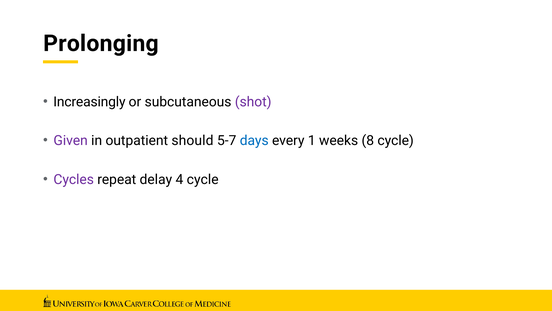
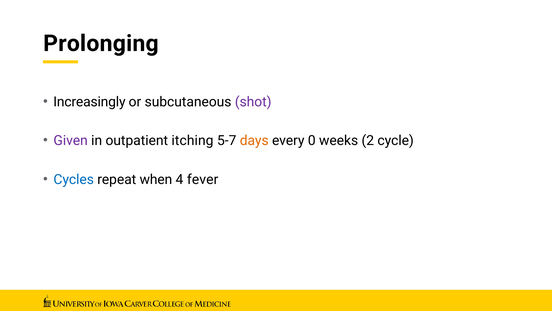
should: should -> itching
days colour: blue -> orange
1: 1 -> 0
8: 8 -> 2
Cycles colour: purple -> blue
delay: delay -> when
4 cycle: cycle -> fever
